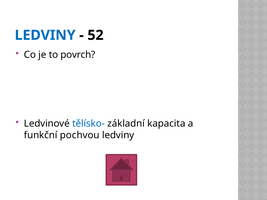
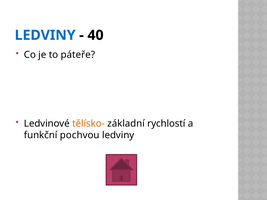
52: 52 -> 40
povrch: povrch -> páteře
tělísko- colour: blue -> orange
kapacita: kapacita -> rychlostí
